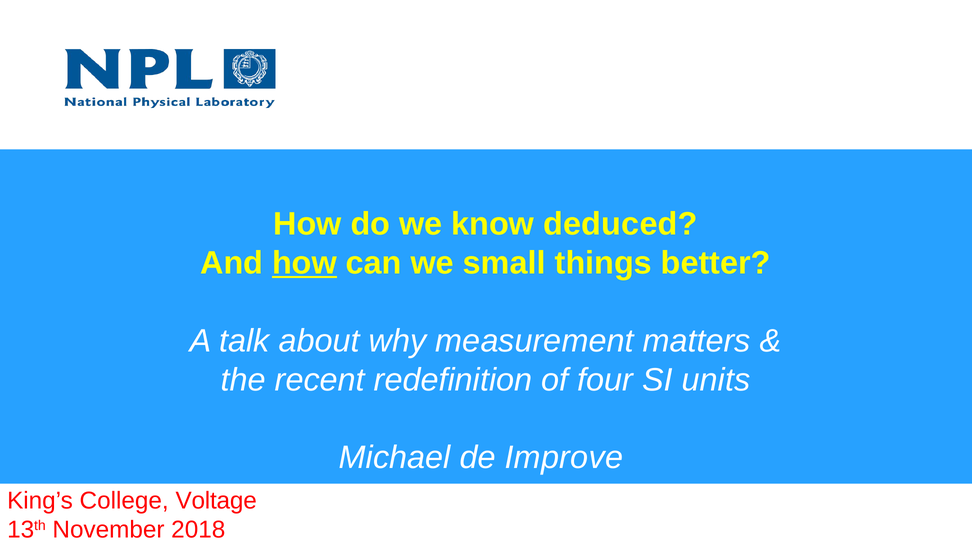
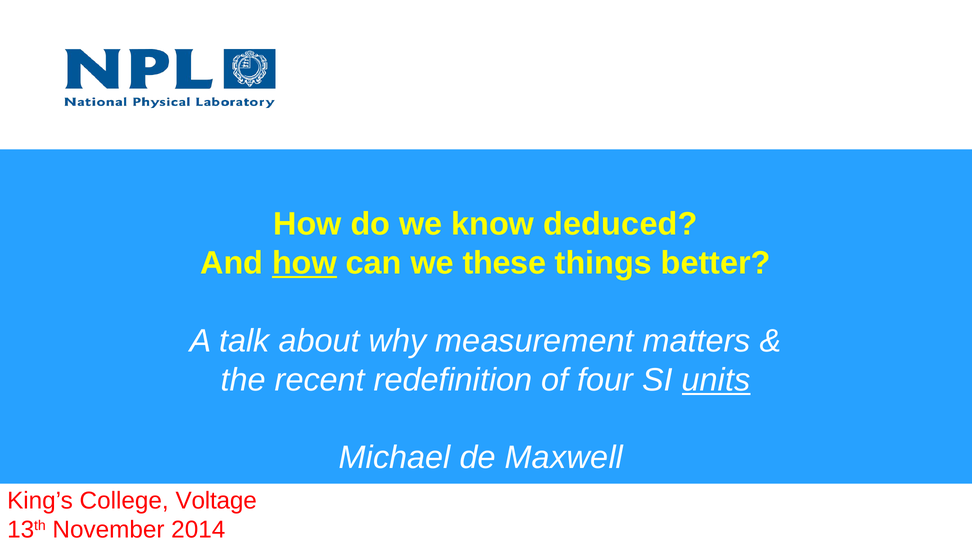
small: small -> these
units underline: none -> present
Improve: Improve -> Maxwell
2018: 2018 -> 2014
